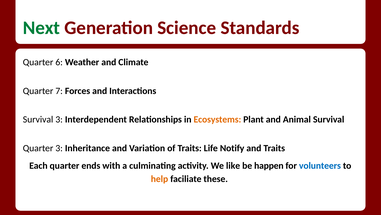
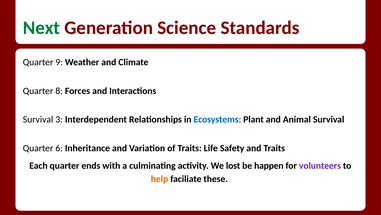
6: 6 -> 9
7: 7 -> 8
Ecosystems colour: orange -> blue
Quarter 3: 3 -> 6
Notify: Notify -> Safety
like: like -> lost
volunteers colour: blue -> purple
